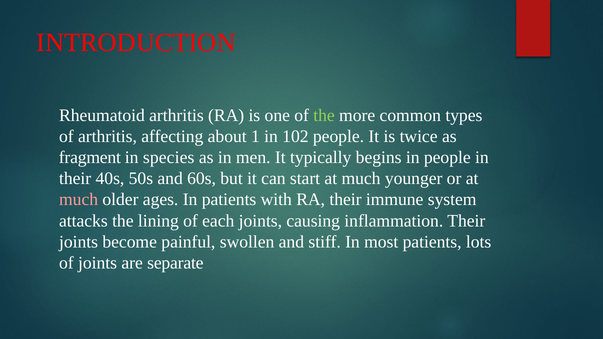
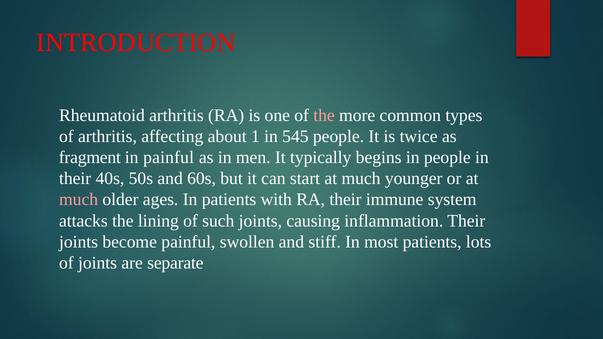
the at (324, 116) colour: light green -> pink
102: 102 -> 545
in species: species -> painful
each: each -> such
